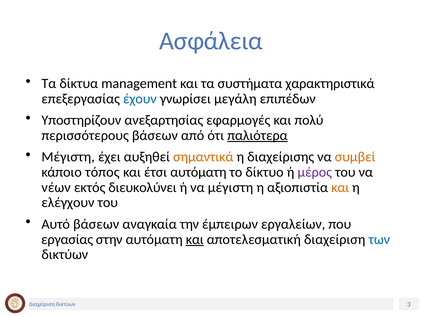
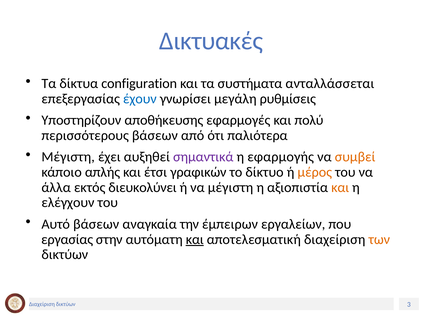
Ασφάλεια: Ασφάλεια -> Δικτυακές
management: management -> configuration
χαρακτηριστικά: χαρακτηριστικά -> ανταλλάσσεται
επιπέδων: επιπέδων -> ρυθμίσεις
ανεξαρτησίας: ανεξαρτησίας -> αποθήκευσης
παλιότερα underline: present -> none
σημαντικά colour: orange -> purple
διαχείρισης: διαχείρισης -> εφαρμογής
τόπος: τόπος -> απλής
έτσι αυτόματη: αυτόματη -> γραφικών
μέρος colour: purple -> orange
νέων: νέων -> άλλα
των colour: blue -> orange
